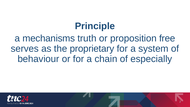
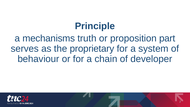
free: free -> part
especially: especially -> developer
